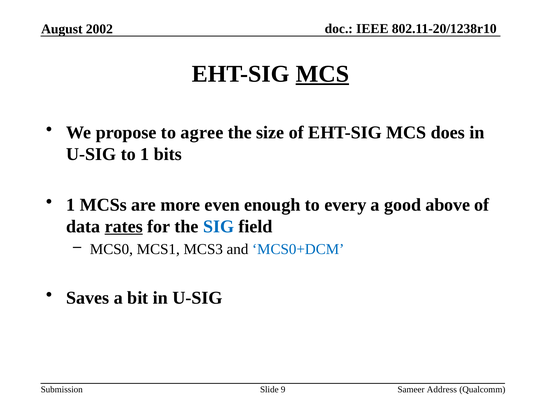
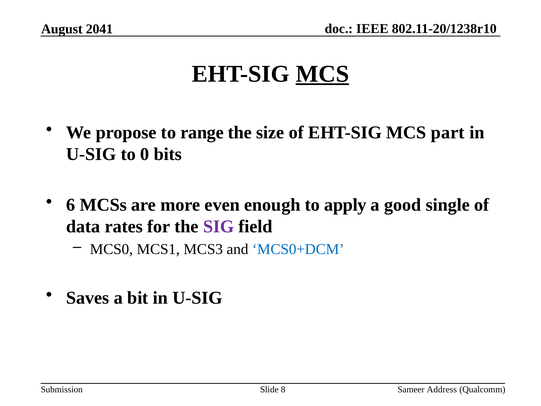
2002: 2002 -> 2041
agree: agree -> range
does: does -> part
to 1: 1 -> 0
1 at (71, 205): 1 -> 6
every: every -> apply
above: above -> single
rates underline: present -> none
SIG colour: blue -> purple
9: 9 -> 8
